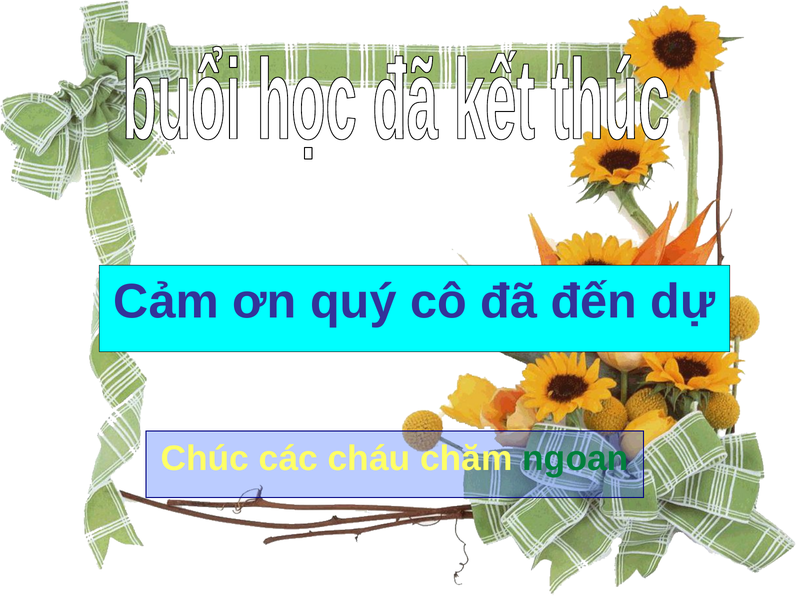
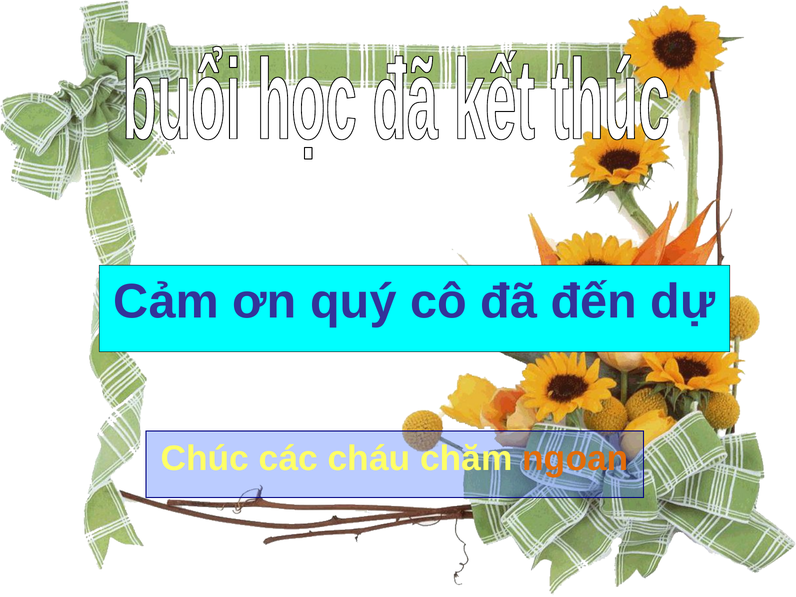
ngoan colour: green -> orange
